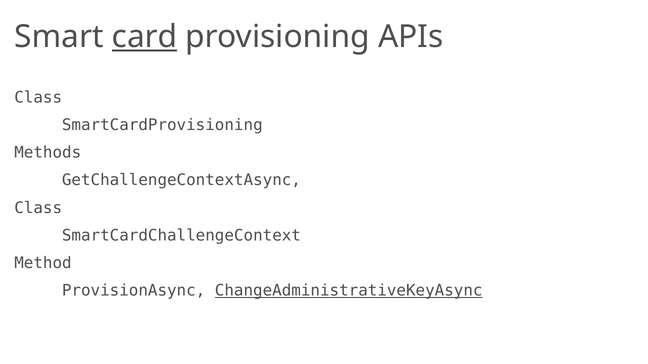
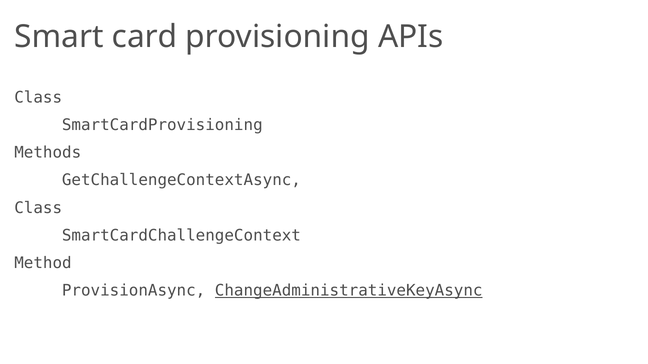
card underline: present -> none
